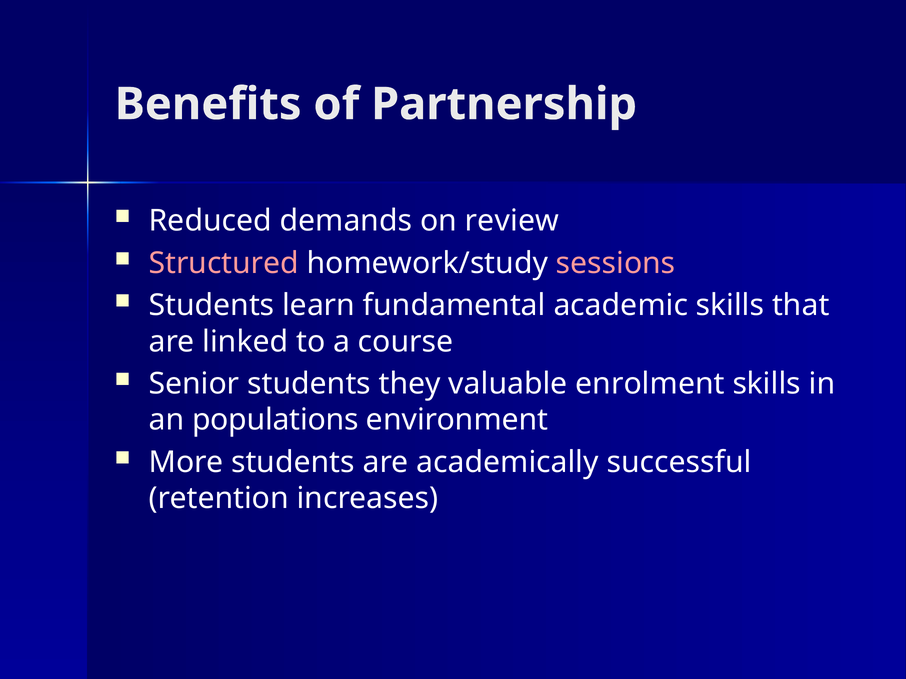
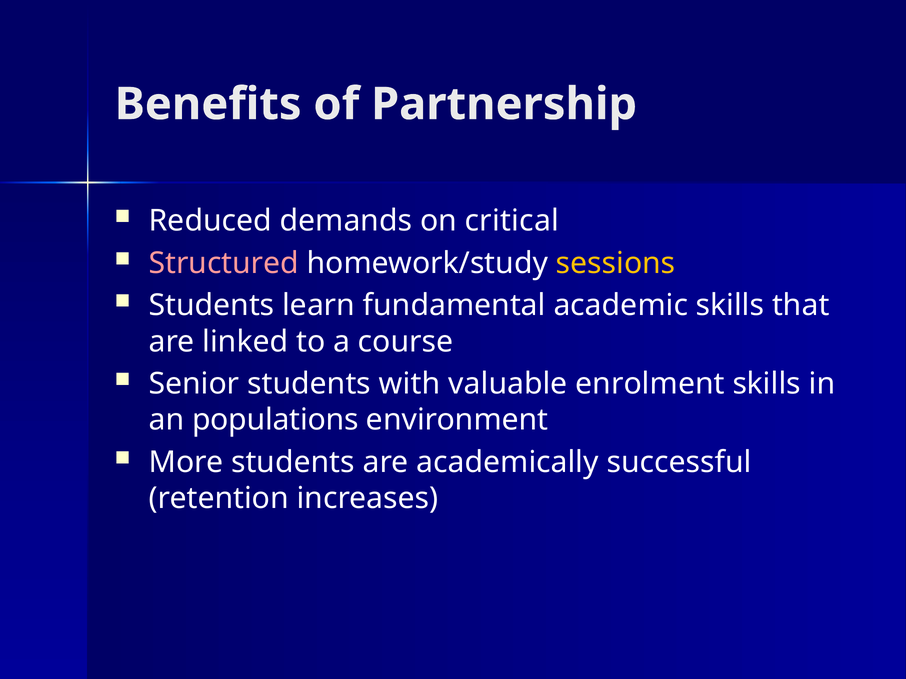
review: review -> critical
sessions colour: pink -> yellow
they: they -> with
